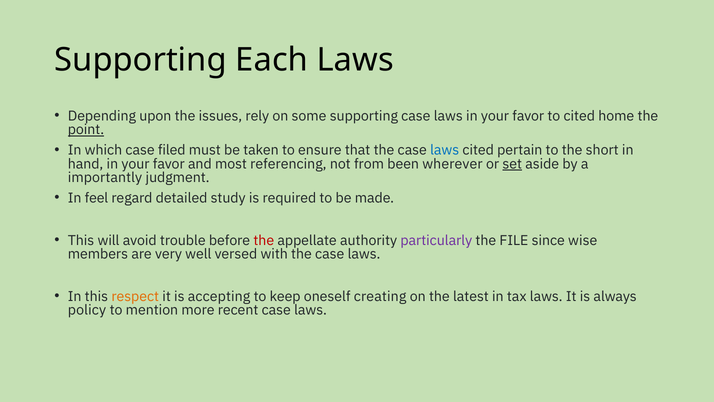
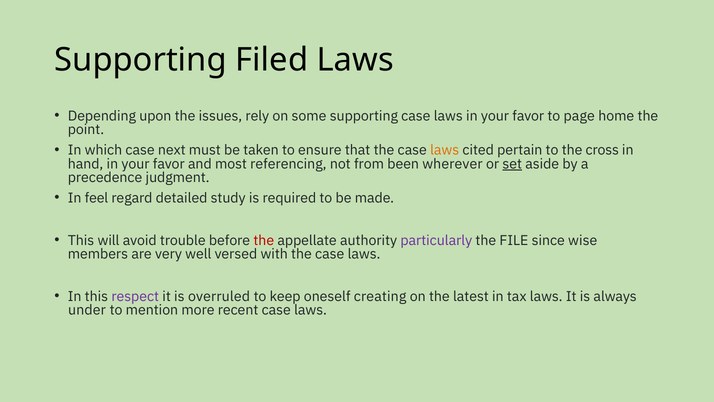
Each: Each -> Filed
to cited: cited -> page
point underline: present -> none
filed: filed -> next
laws at (445, 150) colour: blue -> orange
short: short -> cross
importantly: importantly -> precedence
respect colour: orange -> purple
accepting: accepting -> overruled
policy: policy -> under
